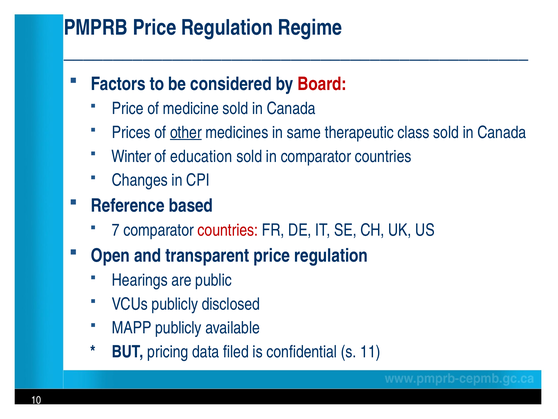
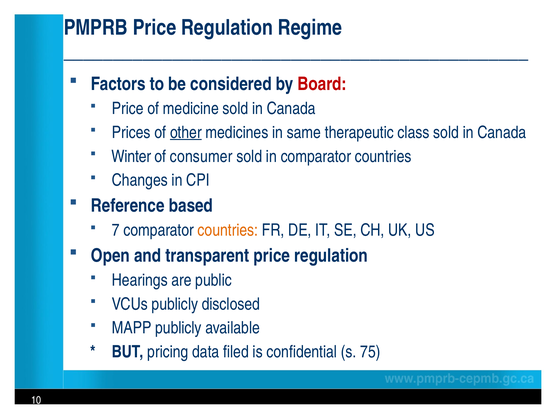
education: education -> consumer
countries at (228, 230) colour: red -> orange
11: 11 -> 75
